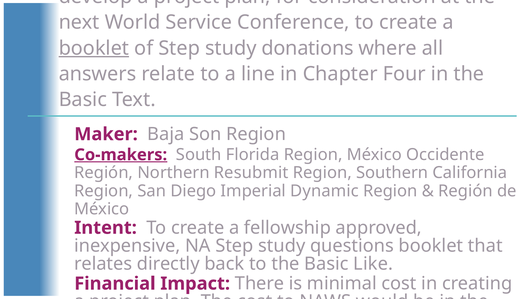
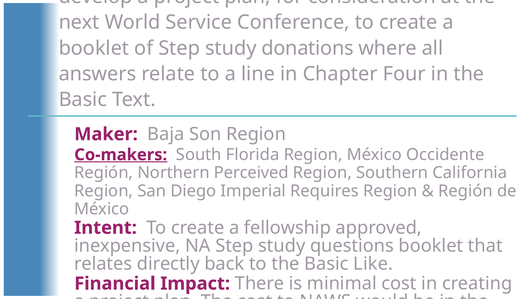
booklet at (94, 48) underline: present -> none
Resubmit: Resubmit -> Perceived
Dynamic: Dynamic -> Requires
